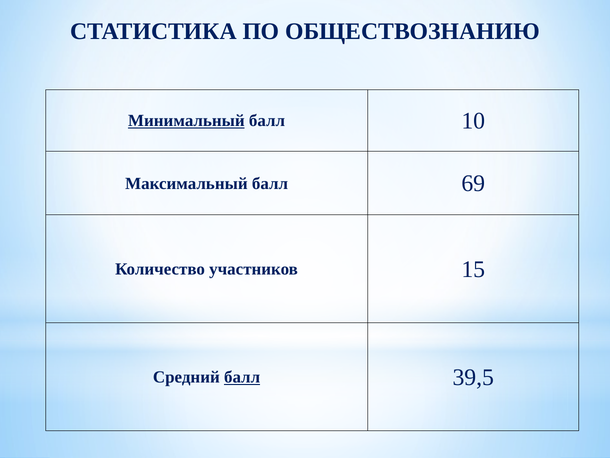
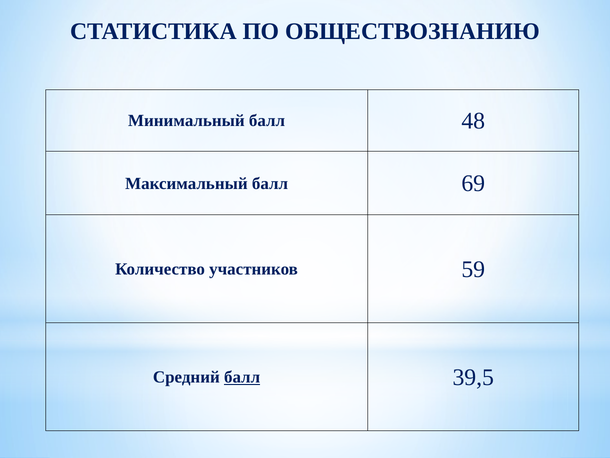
Минимальный underline: present -> none
10: 10 -> 48
15: 15 -> 59
